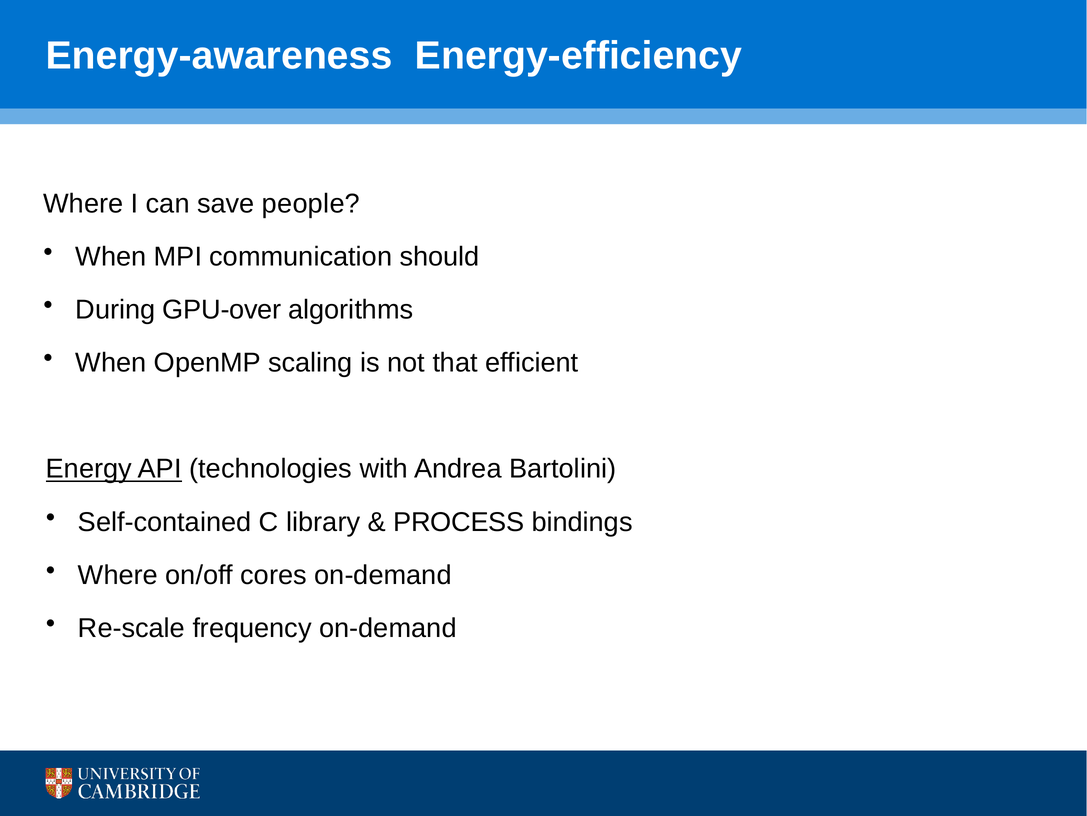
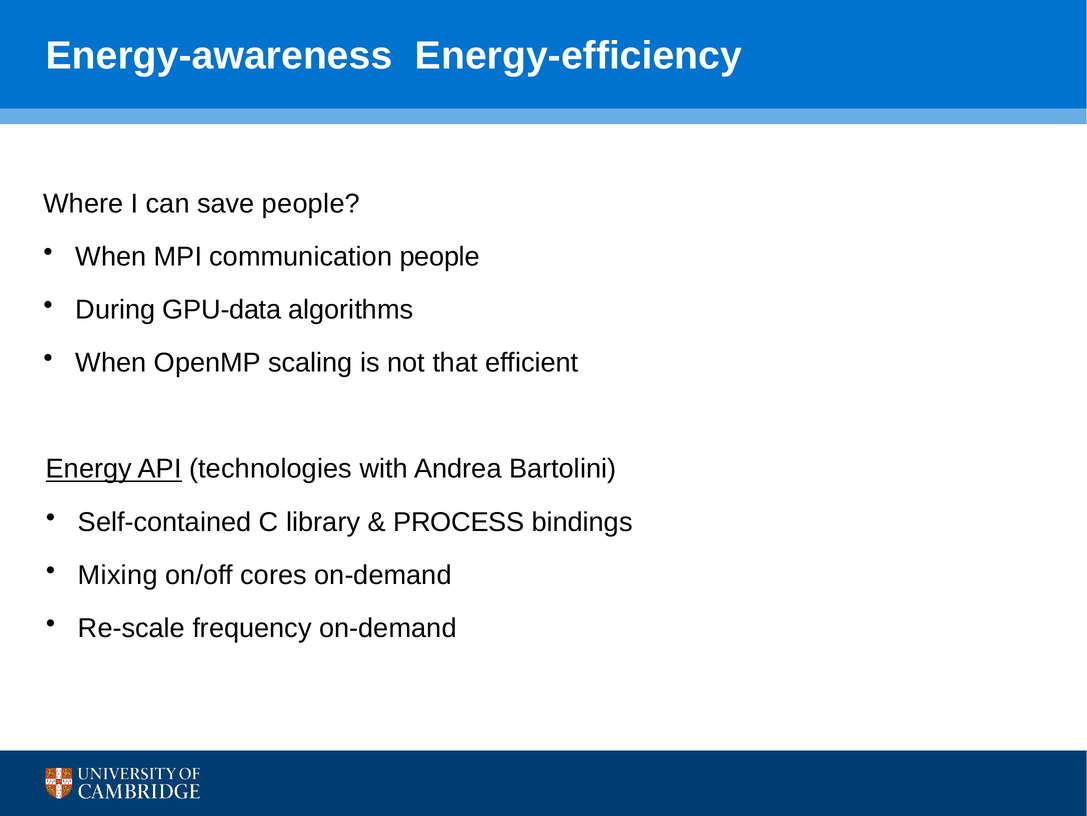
communication should: should -> people
GPU-over: GPU-over -> GPU-data
Where at (118, 575): Where -> Mixing
